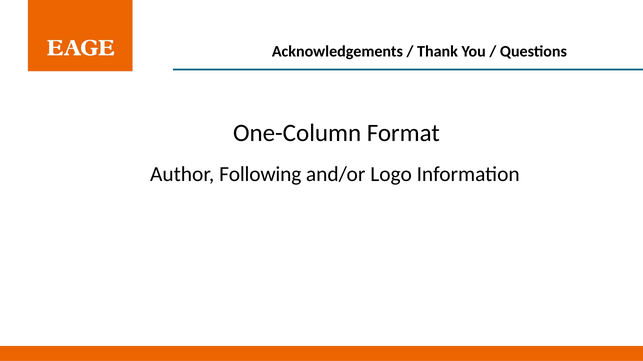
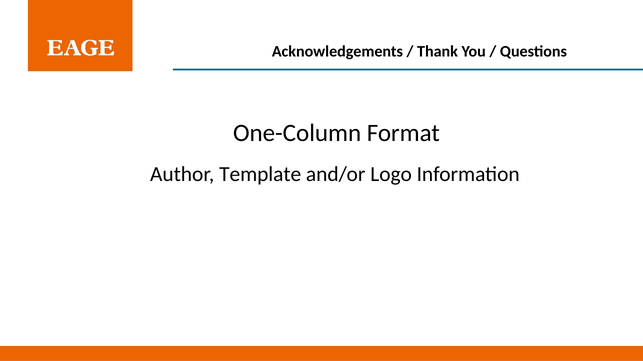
Following: Following -> Template
